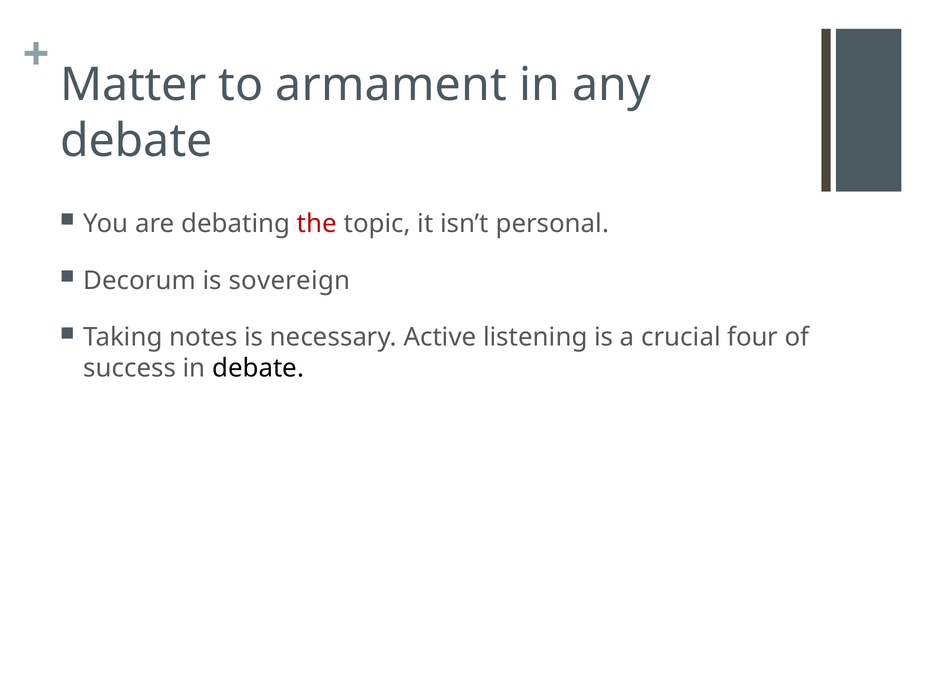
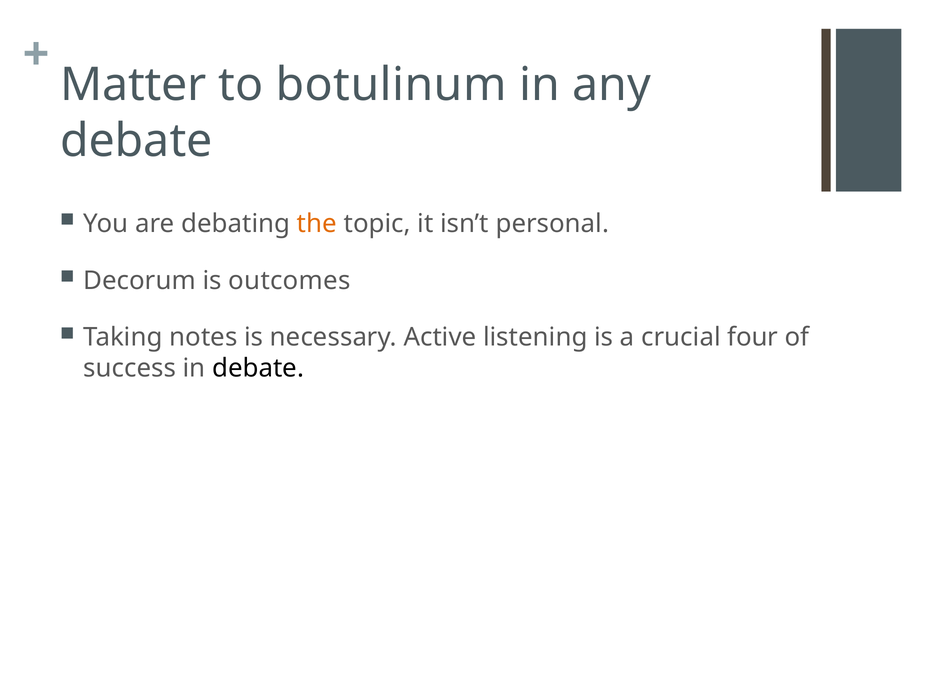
armament: armament -> botulinum
the colour: red -> orange
sovereign: sovereign -> outcomes
